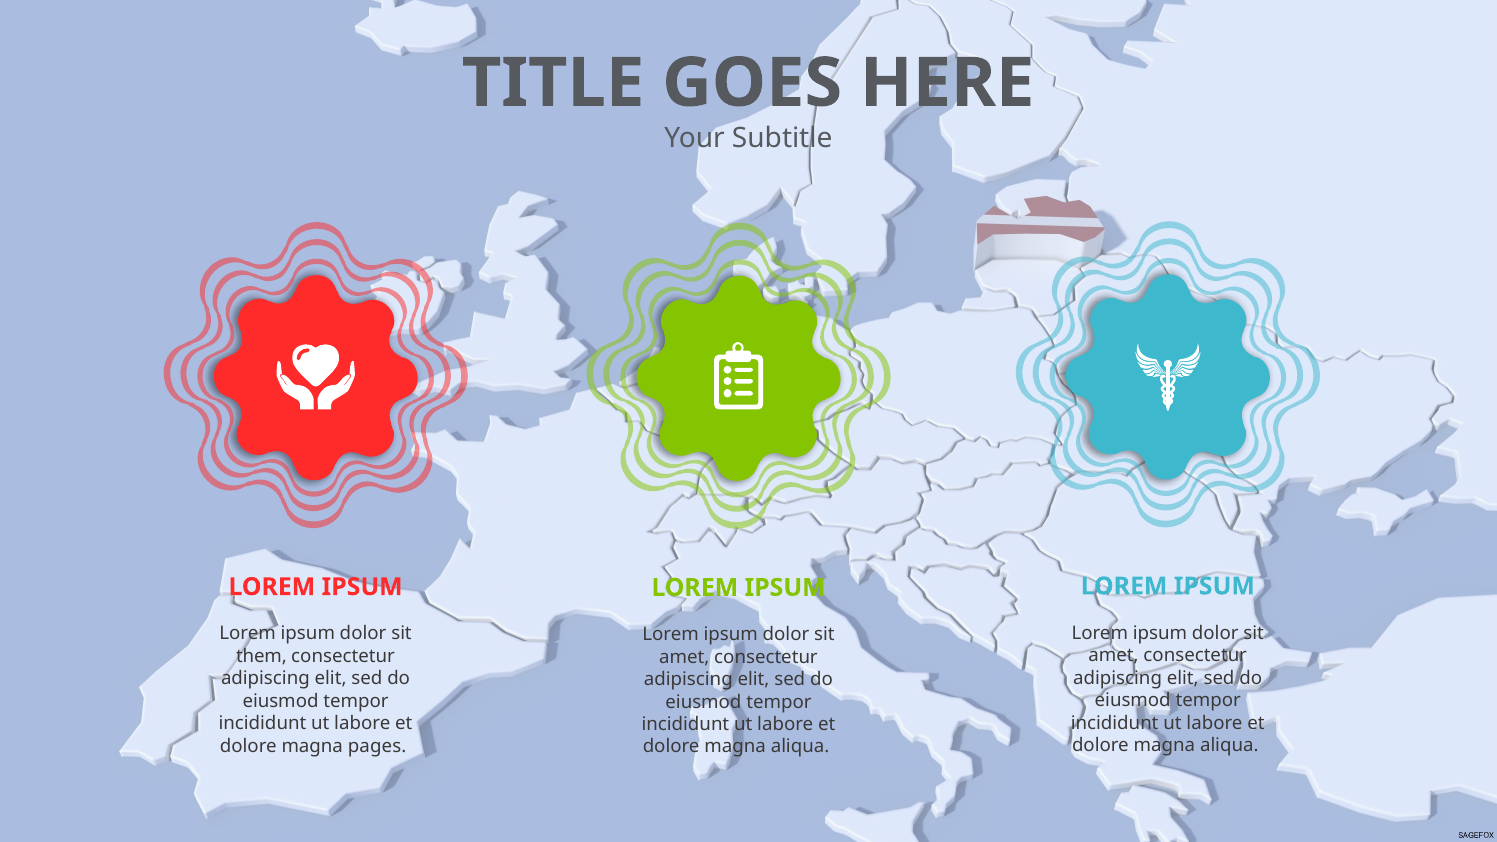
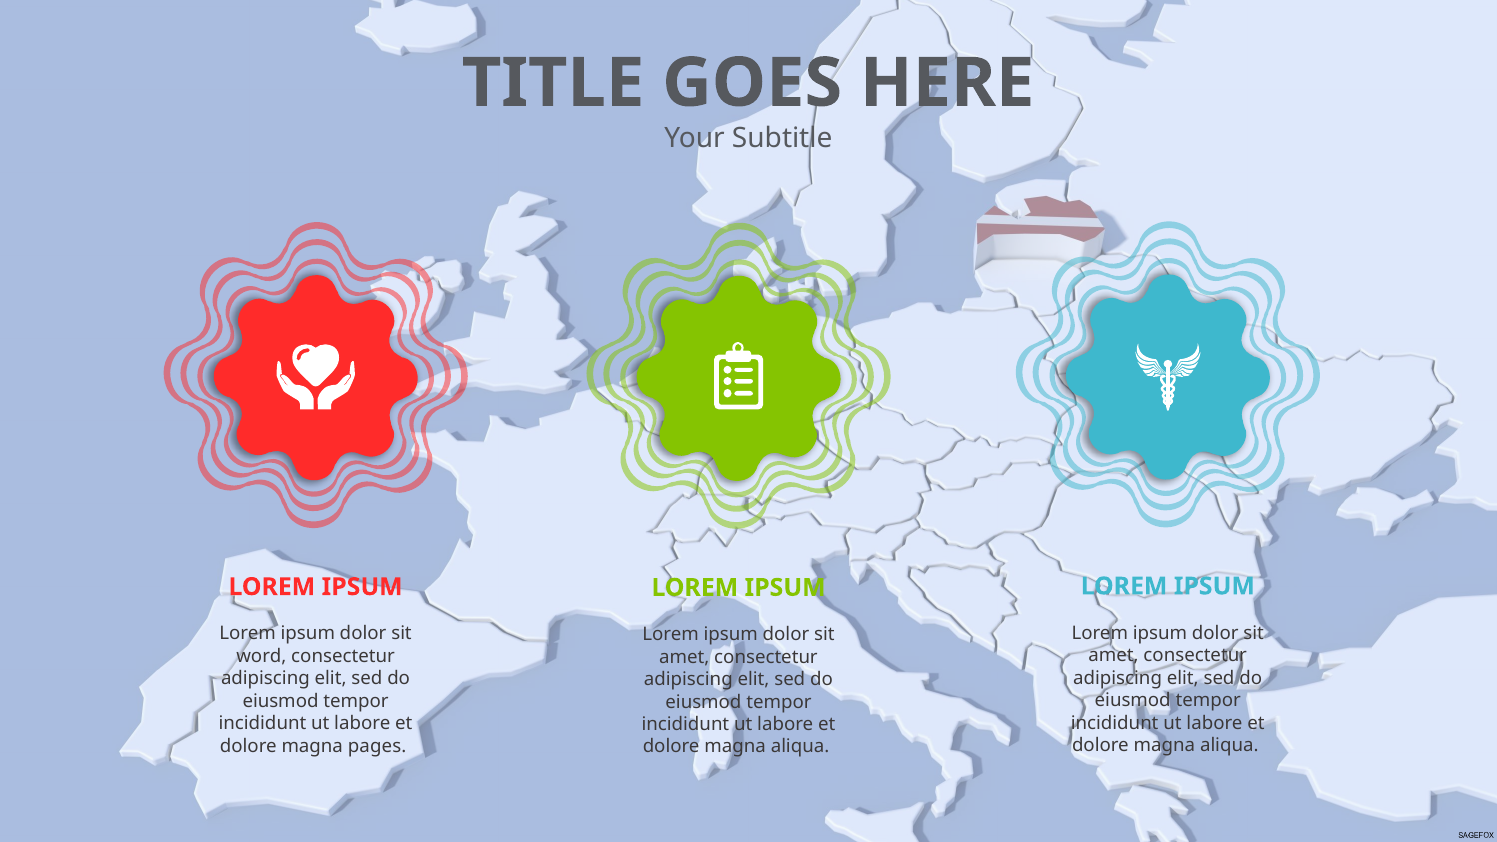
them: them -> word
